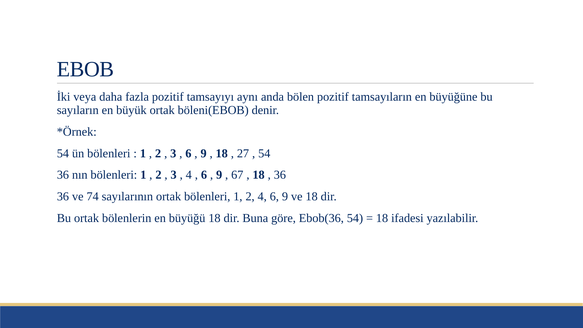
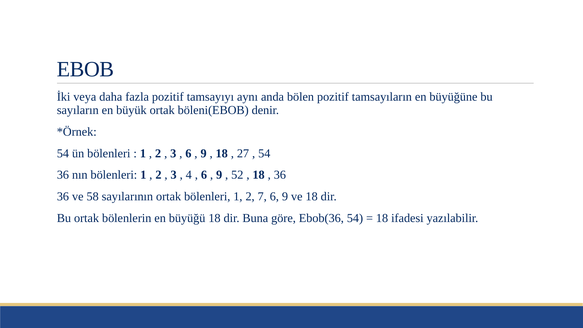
67: 67 -> 52
74: 74 -> 58
2 4: 4 -> 7
